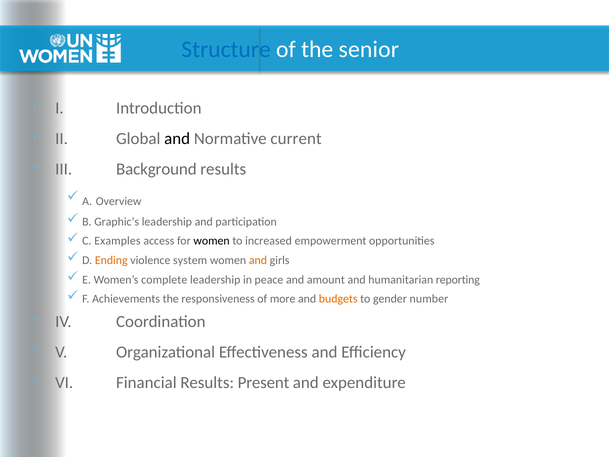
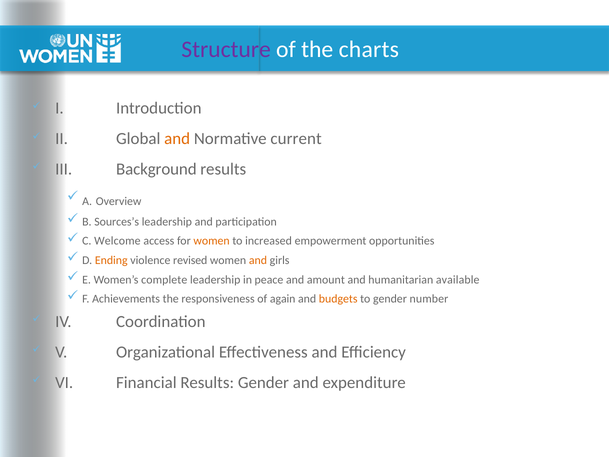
Structure colour: blue -> purple
senior: senior -> charts
and at (177, 139) colour: black -> orange
Graphic’s: Graphic’s -> Sources’s
Examples: Examples -> Welcome
women at (212, 241) colour: black -> orange
system: system -> revised
reporting: reporting -> available
more: more -> again
Results Present: Present -> Gender
